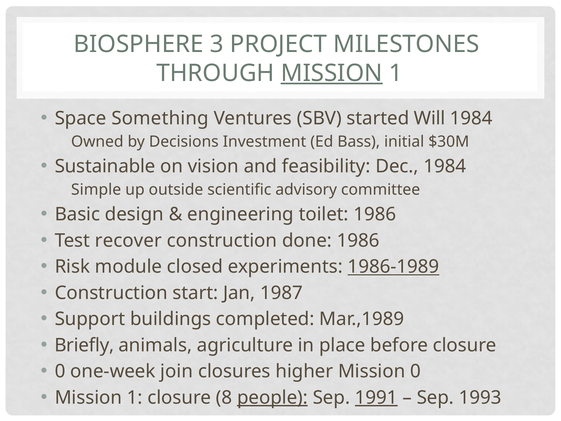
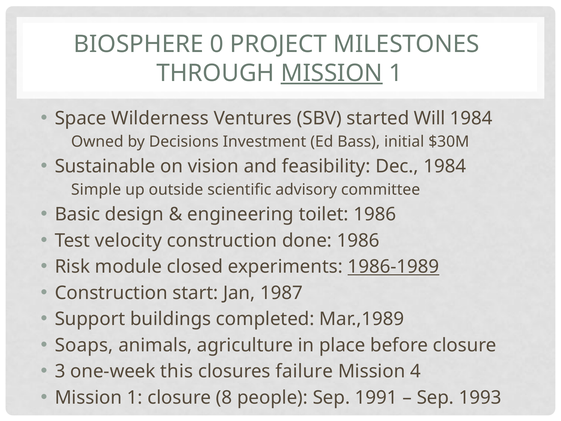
3: 3 -> 0
Something: Something -> Wilderness
recover: recover -> velocity
Briefly: Briefly -> Soaps
0 at (60, 371): 0 -> 3
join: join -> this
higher: higher -> failure
Mission 0: 0 -> 4
people underline: present -> none
1991 underline: present -> none
